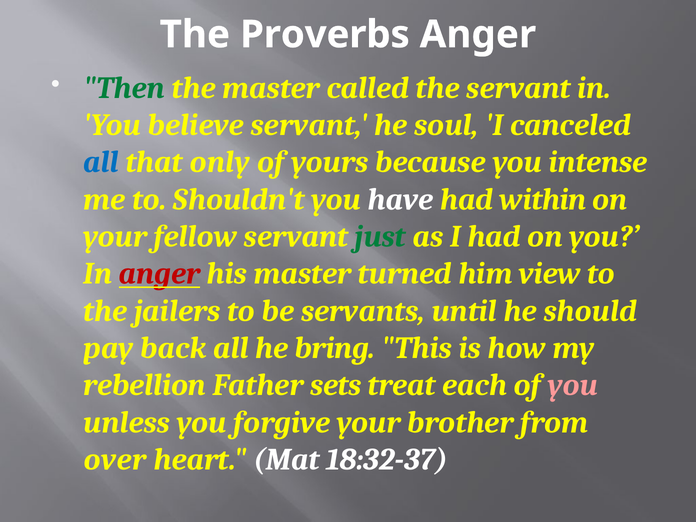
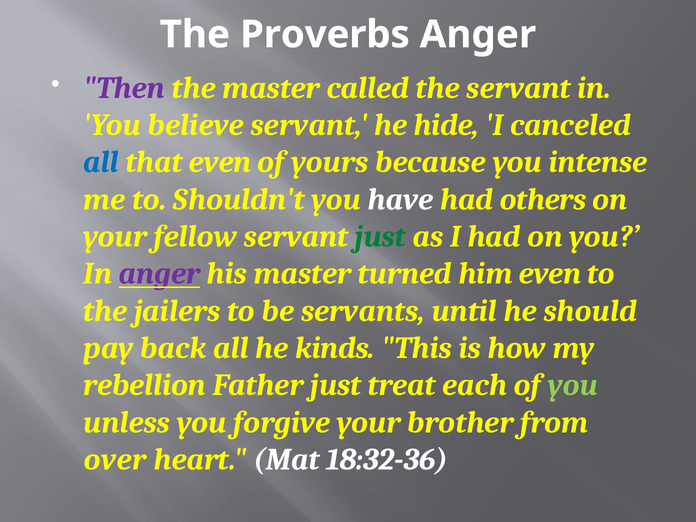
Then colour: green -> purple
soul: soul -> hide
that only: only -> even
within: within -> others
anger at (159, 274) colour: red -> purple
him view: view -> even
bring: bring -> kinds
Father sets: sets -> just
you at (573, 385) colour: pink -> light green
18:32-37: 18:32-37 -> 18:32-36
